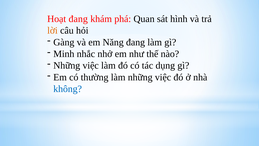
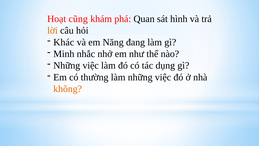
Hoạt đang: đang -> cũng
Gàng: Gàng -> Khác
không colour: blue -> orange
